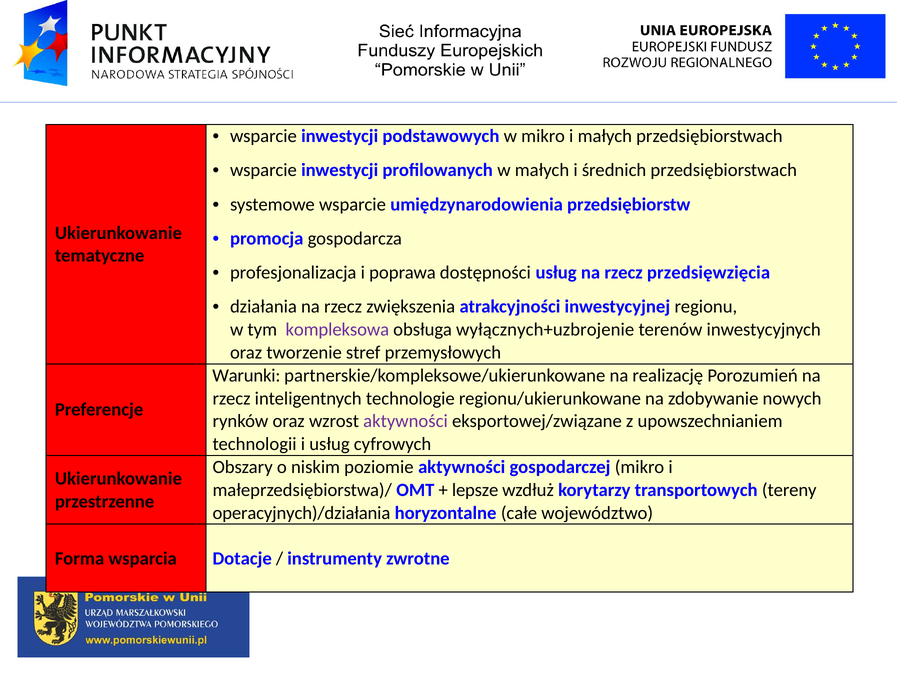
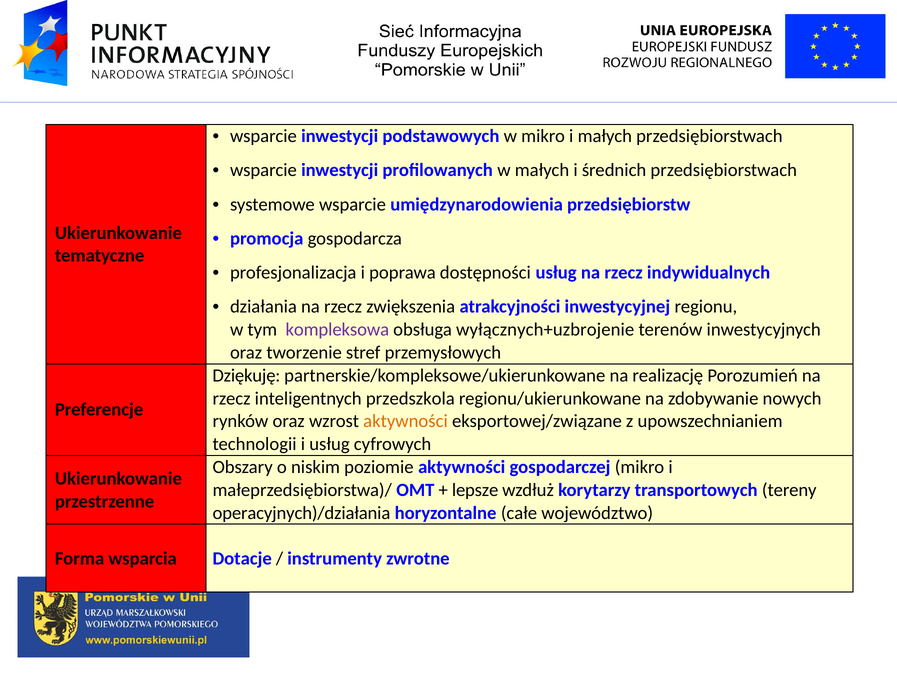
przedsięwzięcia: przedsięwzięcia -> indywidualnych
Warunki: Warunki -> Dziękuję
technologie: technologie -> przedszkola
aktywności at (405, 421) colour: purple -> orange
